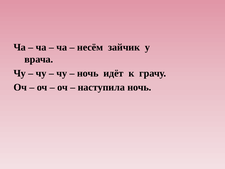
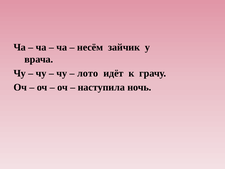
ночь at (88, 73): ночь -> лото
